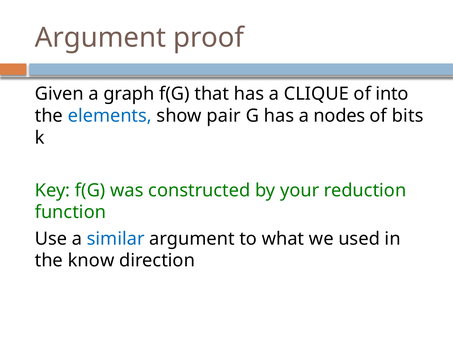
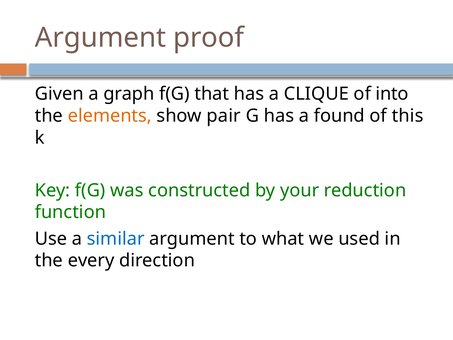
elements colour: blue -> orange
nodes: nodes -> found
bits: bits -> this
know: know -> every
